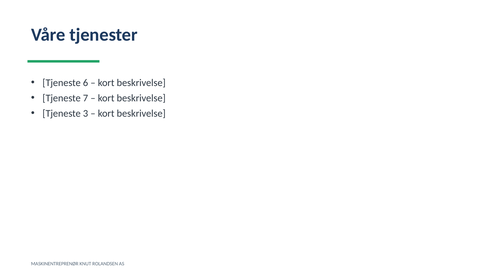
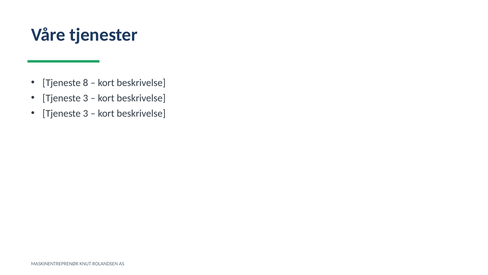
6: 6 -> 8
7 at (86, 98): 7 -> 3
